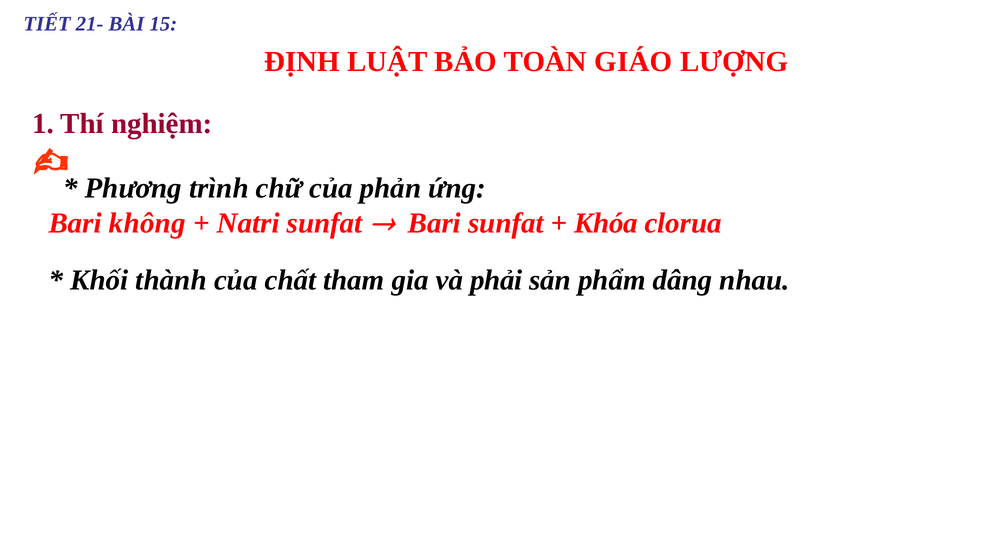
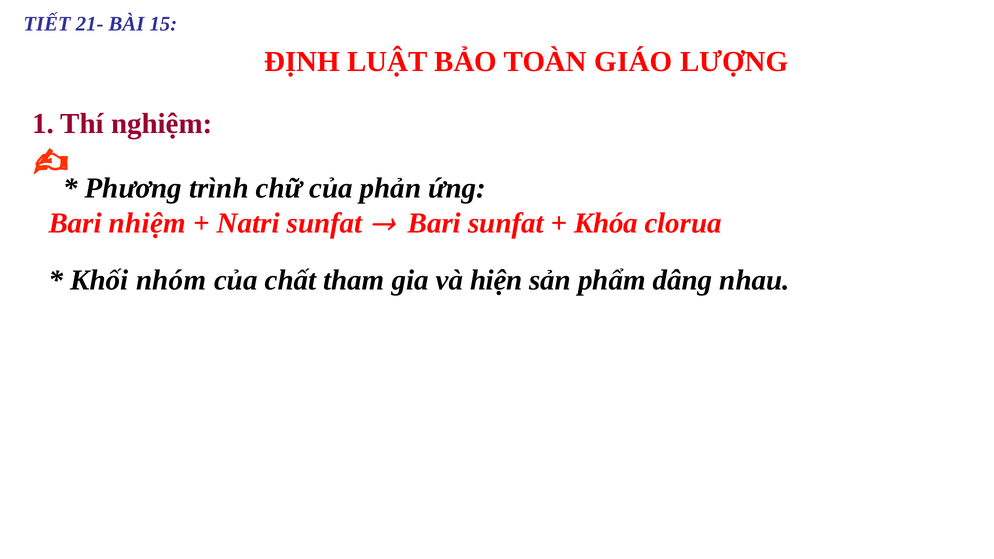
không: không -> nhiệm
thành: thành -> nhóm
phải: phải -> hiện
